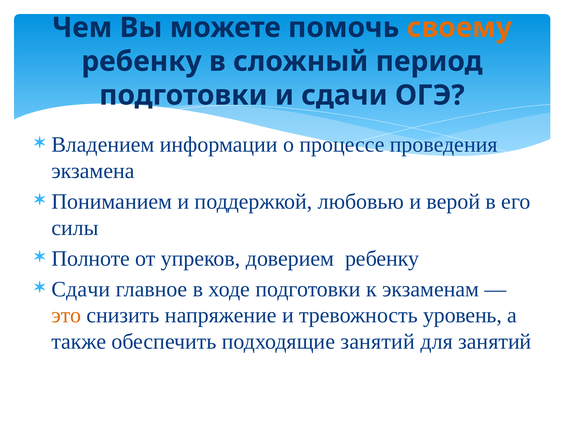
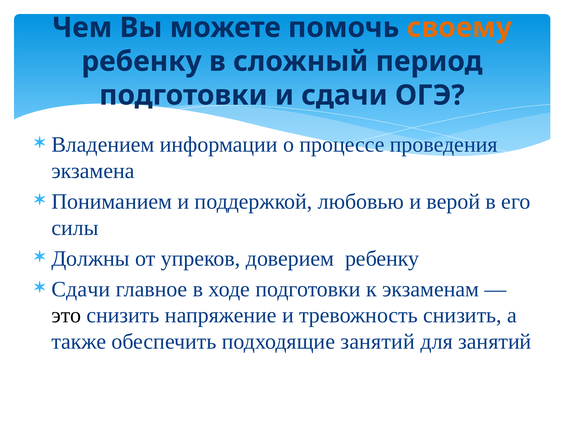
Полноте: Полноте -> Должны
это colour: orange -> black
тревожность уровень: уровень -> снизить
